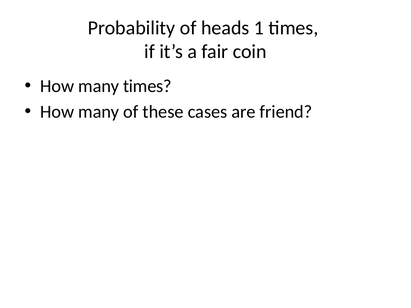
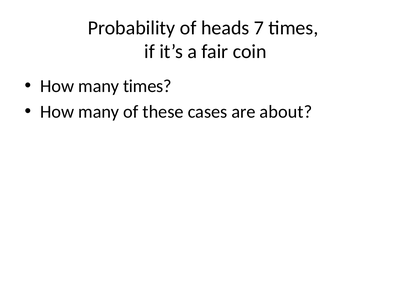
1: 1 -> 7
friend: friend -> about
